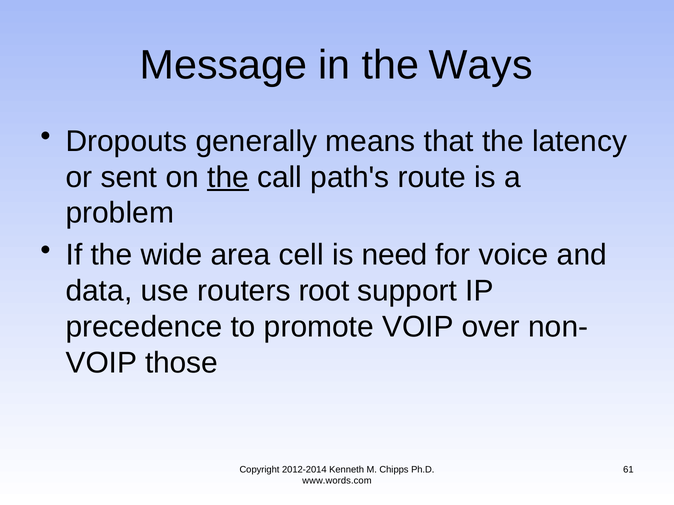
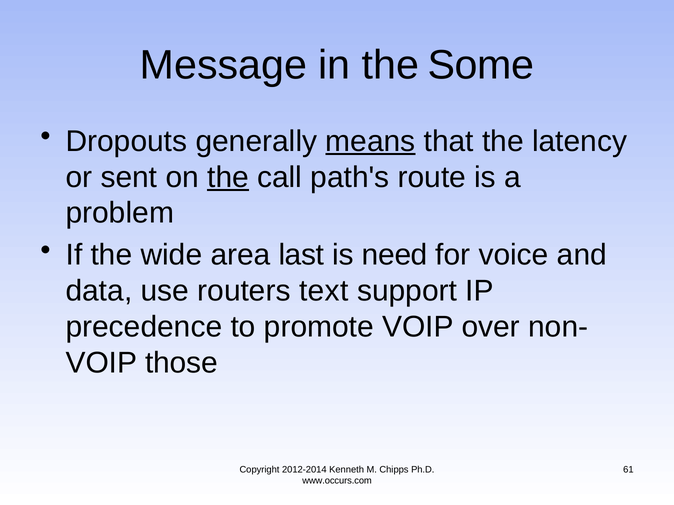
Ways: Ways -> Some
means underline: none -> present
cell: cell -> last
root: root -> text
www.words.com: www.words.com -> www.occurs.com
